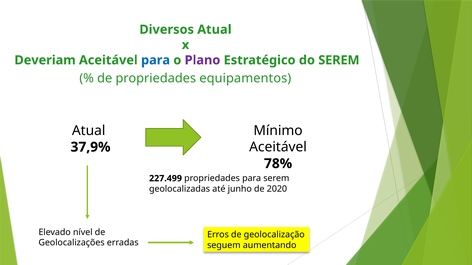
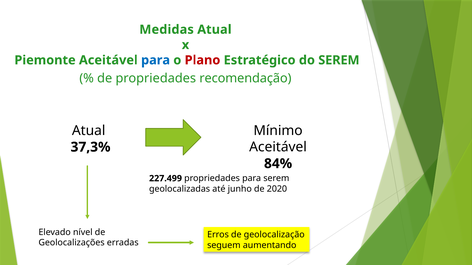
Diversos: Diversos -> Medidas
Deveriam: Deveriam -> Piemonte
Plano colour: purple -> red
equipamentos: equipamentos -> recomendação
37,9%: 37,9% -> 37,3%
78%: 78% -> 84%
